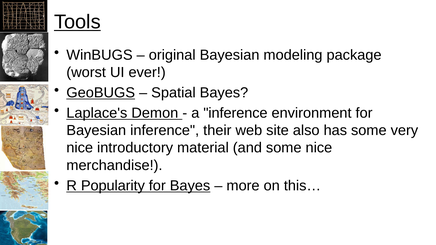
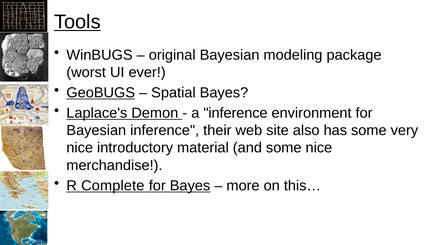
Popularity: Popularity -> Complete
